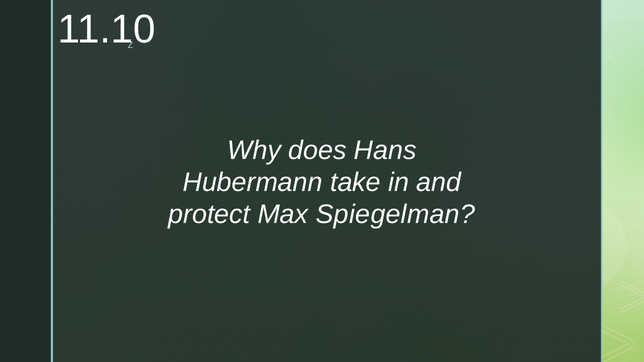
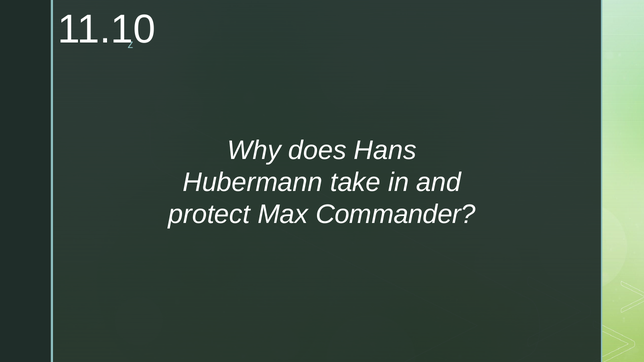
Spiegelman: Spiegelman -> Commander
